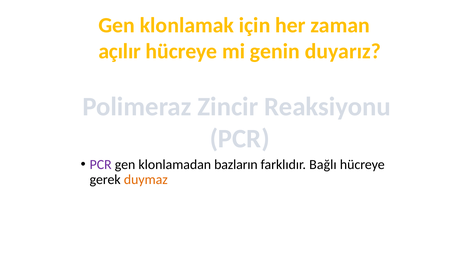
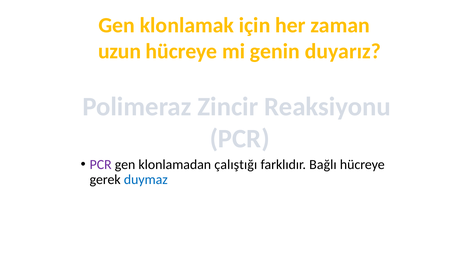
açılır: açılır -> uzun
bazların: bazların -> çalıştığı
duymaz colour: orange -> blue
